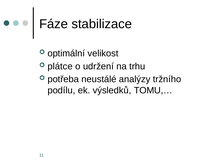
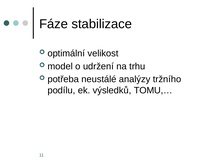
plátce: plátce -> model
